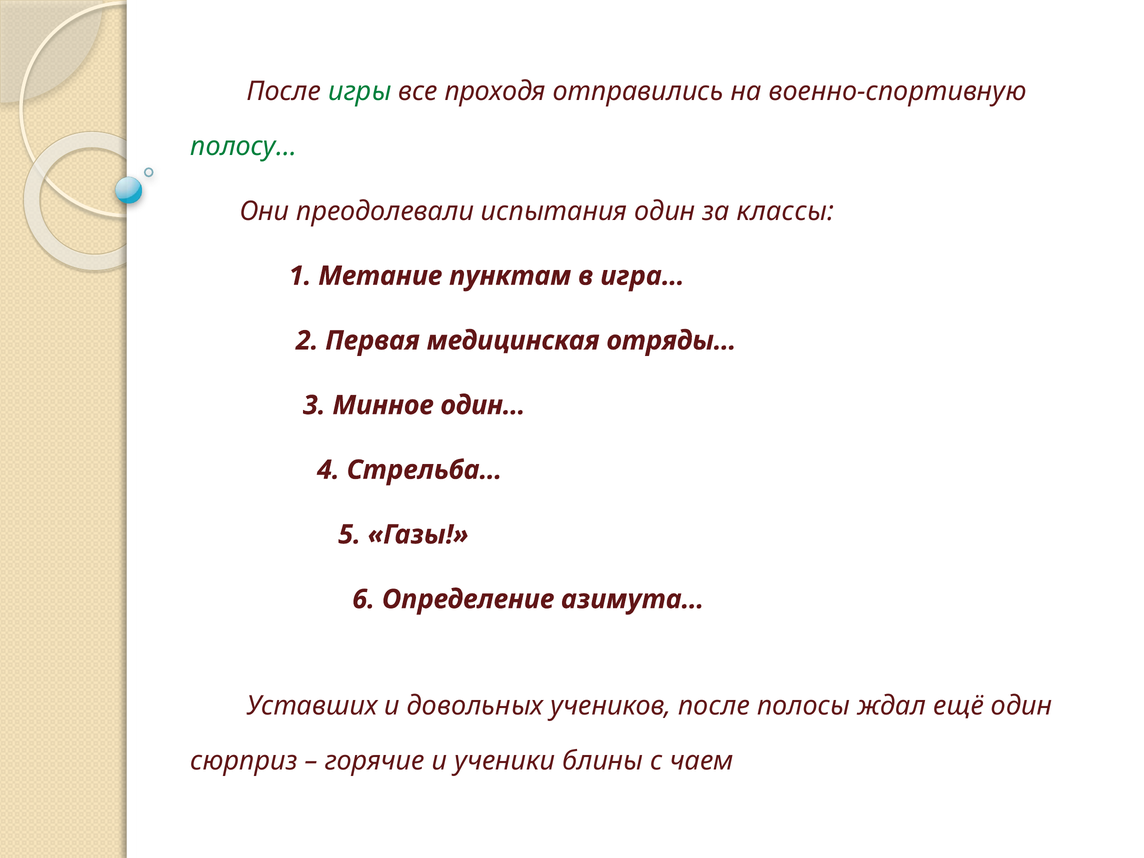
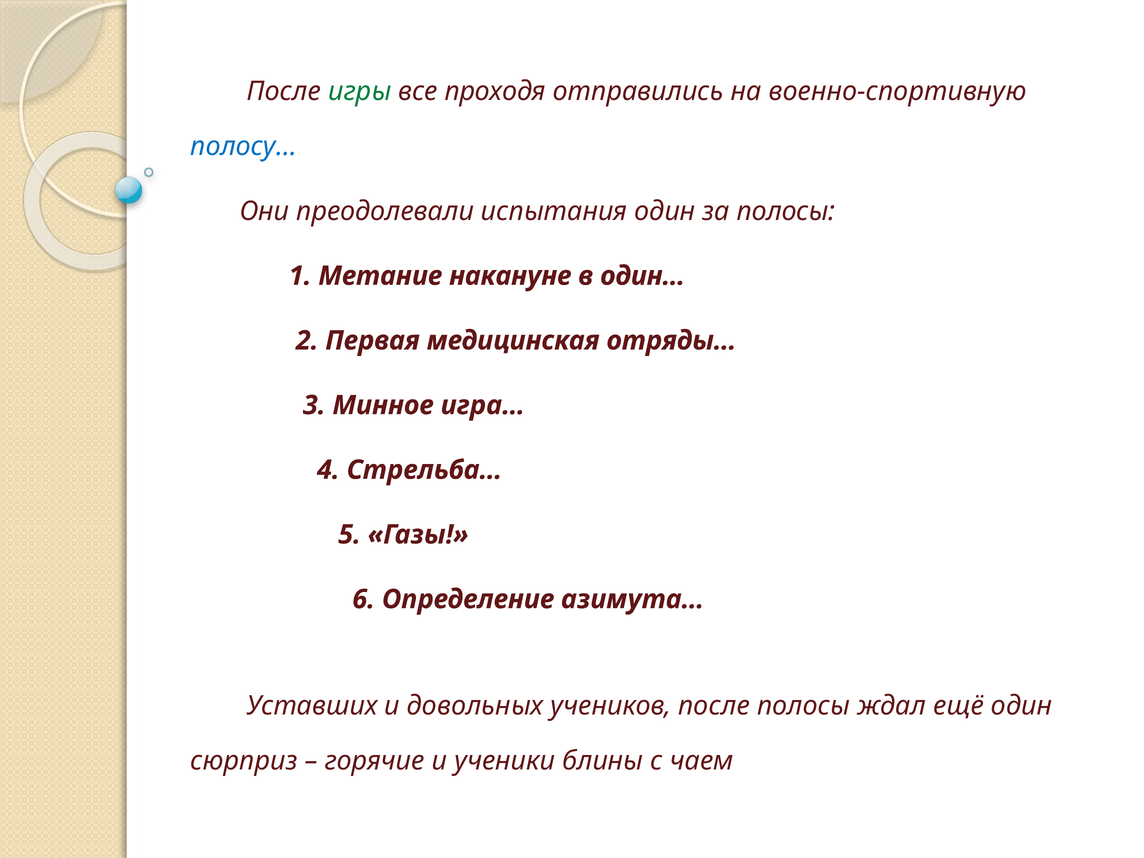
полосу… colour: green -> blue
за классы: классы -> полосы
пунктам: пунктам -> накануне
игра…: игра… -> один…
один…: один… -> игра…
